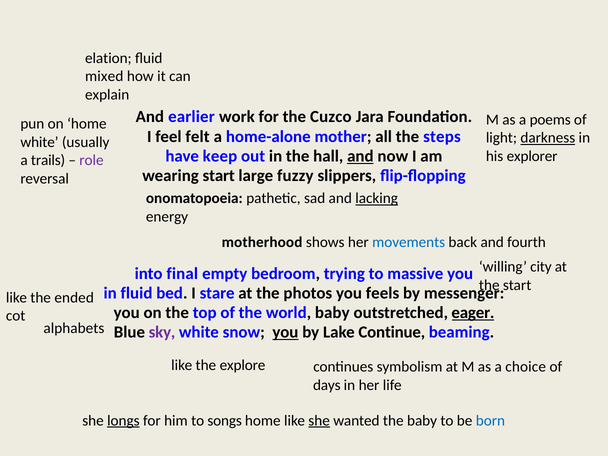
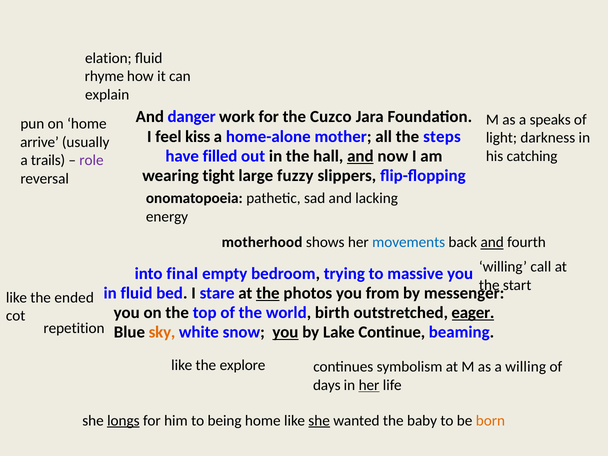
mixed: mixed -> rhyme
earlier: earlier -> danger
poems: poems -> speaks
felt: felt -> kiss
darkness underline: present -> none
white at (39, 142): white -> arrive
keep: keep -> filled
explorer: explorer -> catching
wearing start: start -> tight
lacking underline: present -> none
and at (492, 242) underline: none -> present
city: city -> call
the at (268, 293) underline: none -> present
feels: feels -> from
world baby: baby -> birth
alphabets: alphabets -> repetition
sky colour: purple -> orange
a choice: choice -> willing
her at (369, 385) underline: none -> present
songs: songs -> being
born colour: blue -> orange
